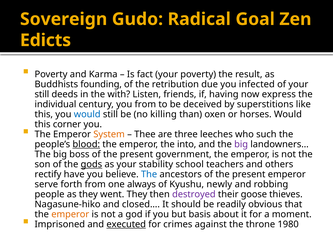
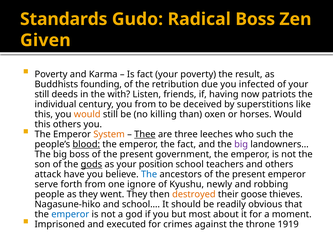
Sovereign: Sovereign -> Standards
Radical Goal: Goal -> Boss
Edicts: Edicts -> Given
express: express -> patriots
would at (87, 114) colour: blue -> orange
this corner: corner -> others
Thee underline: none -> present
the into: into -> fact
stability: stability -> position
rectify: rectify -> attack
always: always -> ignore
destroyed colour: purple -> orange
closed…: closed… -> school…
emperor at (70, 214) colour: orange -> blue
basis: basis -> most
executed underline: present -> none
1980: 1980 -> 1919
